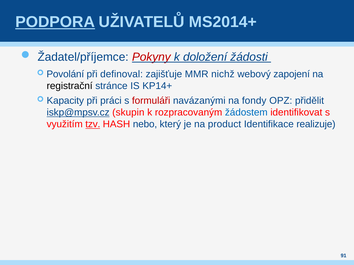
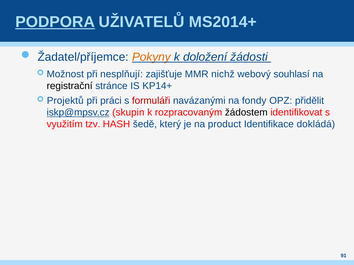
Pokyny colour: red -> orange
Povolání: Povolání -> Možnost
definoval: definoval -> nesplňují
zapojení: zapojení -> souhlasí
Kapacity: Kapacity -> Projektů
žádostem colour: blue -> black
tzv underline: present -> none
nebo: nebo -> šedě
realizuje: realizuje -> dokládá
